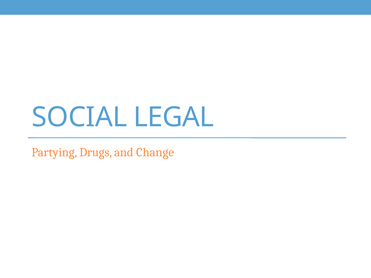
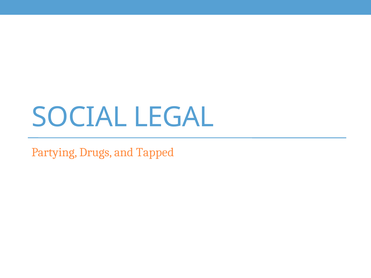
Change: Change -> Tapped
